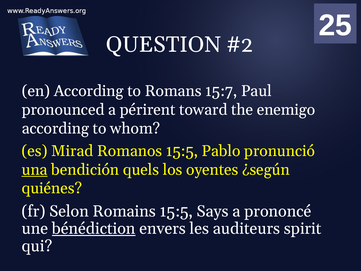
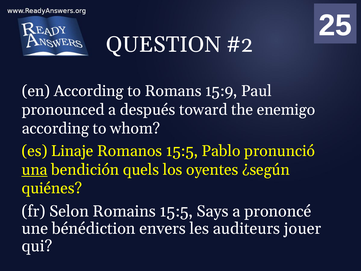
15:7: 15:7 -> 15:9
périrent: périrent -> después
Mirad: Mirad -> Linaje
bénédiction underline: present -> none
spirit: spirit -> jouer
